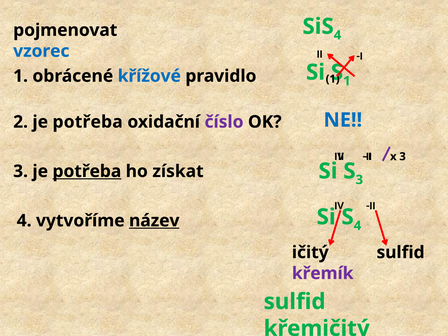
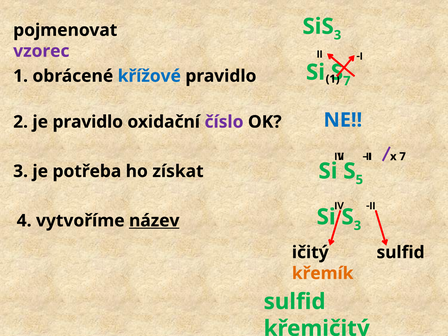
4 at (338, 35): 4 -> 3
vzorec colour: blue -> purple
1 at (347, 81): 1 -> 7
2 je potřeba: potřeba -> pravidlo
3 at (403, 157): 3 -> 7
potřeba at (87, 171) underline: present -> none
3 at (359, 180): 3 -> 5
4 at (357, 226): 4 -> 3
křemík colour: purple -> orange
